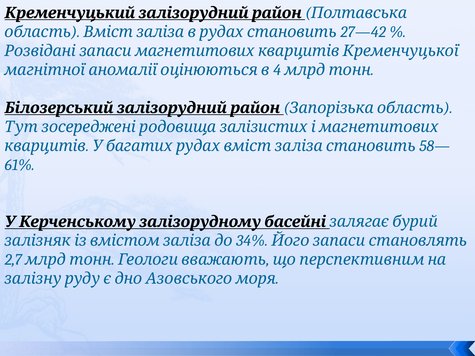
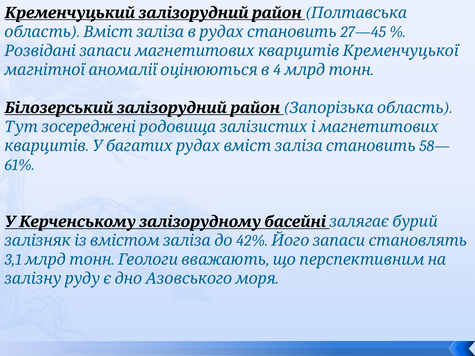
27—42: 27—42 -> 27—45
34%: 34% -> 42%
2,7: 2,7 -> 3,1
